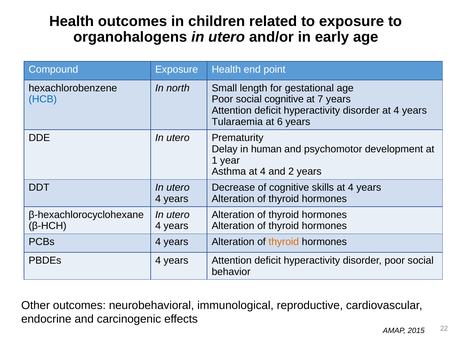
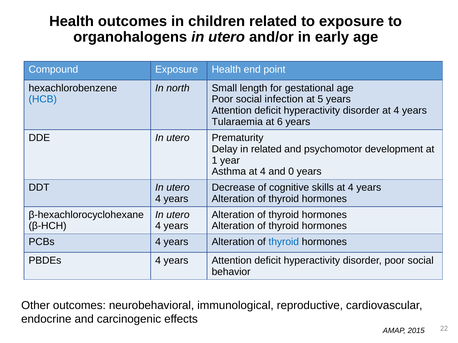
social cognitive: cognitive -> infection
7: 7 -> 5
in human: human -> related
2: 2 -> 0
thyroid at (284, 242) colour: orange -> blue
